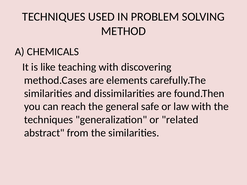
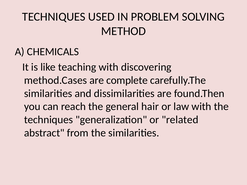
elements: elements -> complete
safe: safe -> hair
